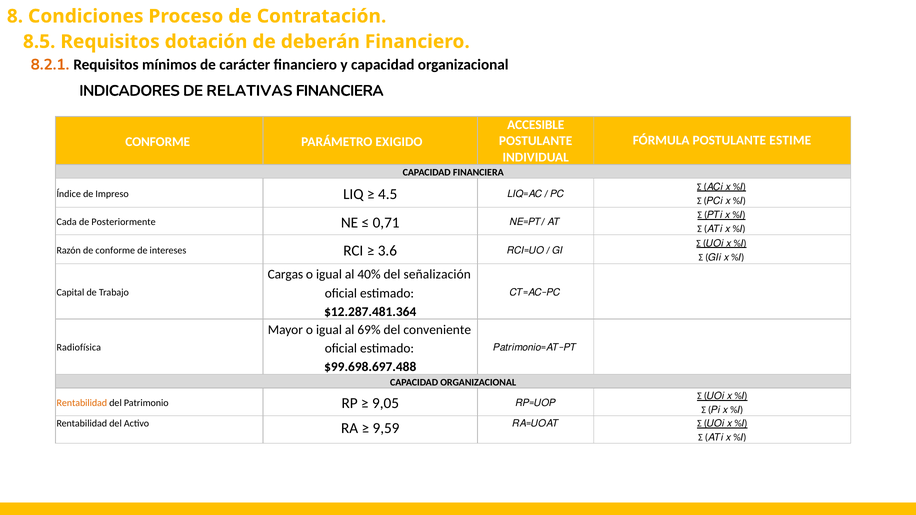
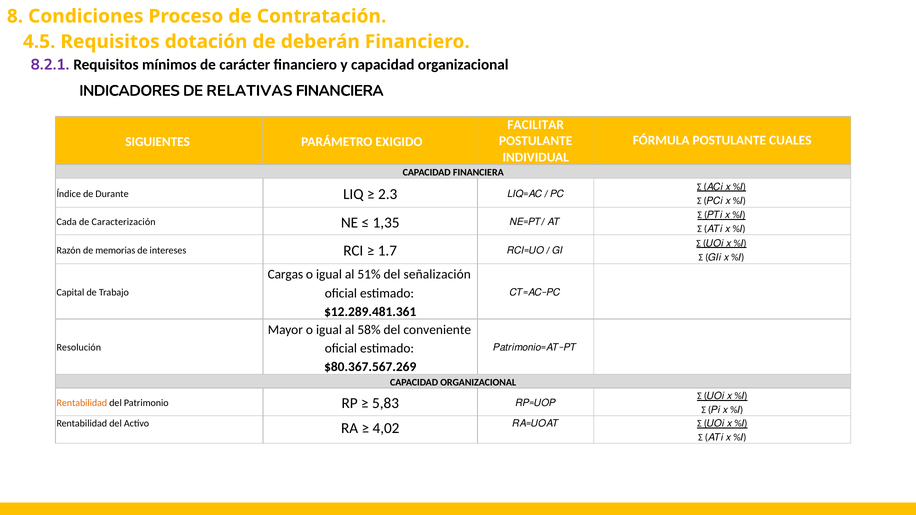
8.5: 8.5 -> 4.5
8.2.1 colour: orange -> purple
ACCESIBLE: ACCESIBLE -> FACILITAR
ESTIME: ESTIME -> CUALES
CONFORME at (158, 142): CONFORME -> SIGUIENTES
Impreso: Impreso -> Durante
4.5: 4.5 -> 2.3
Posteriormente: Posteriormente -> Caracterización
0,71: 0,71 -> 1,35
de conforme: conforme -> memorias
3.6: 3.6 -> 1.7
40%: 40% -> 51%
$12.287.481.364: $12.287.481.364 -> $12.289.481.361
69%: 69% -> 58%
Radiofísica: Radiofísica -> Resolución
$99.698.697.488: $99.698.697.488 -> $80.367.567.269
9,05: 9,05 -> 5,83
9,59: 9,59 -> 4,02
